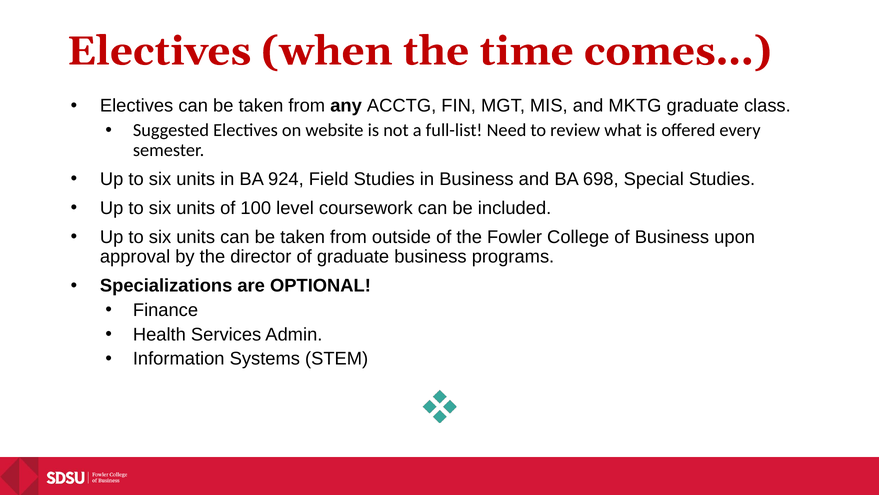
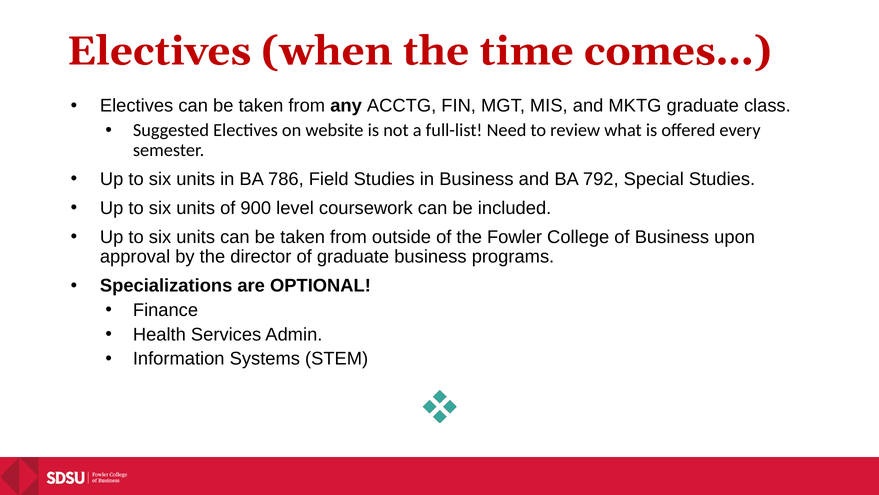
924: 924 -> 786
698: 698 -> 792
100: 100 -> 900
